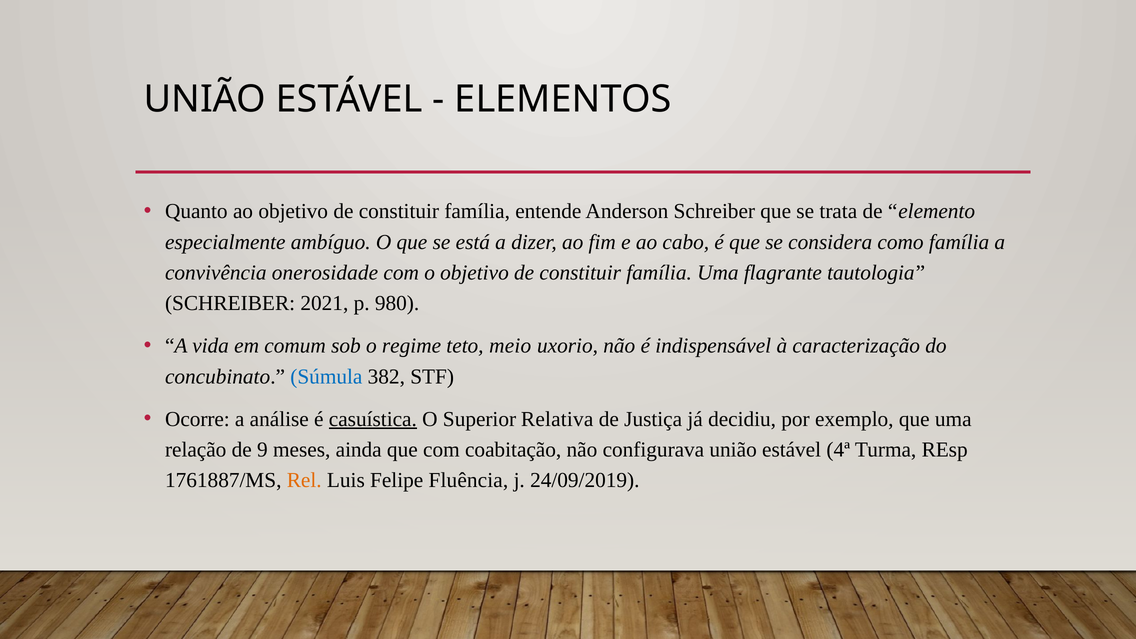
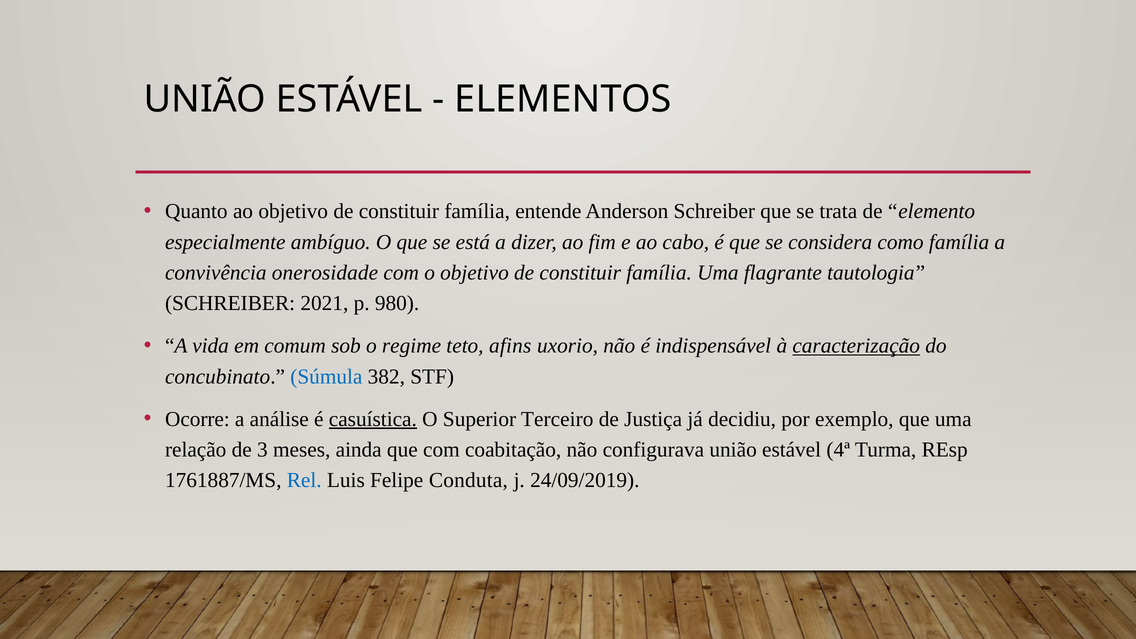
meio: meio -> afins
caracterização underline: none -> present
Relativa: Relativa -> Terceiro
9: 9 -> 3
Rel colour: orange -> blue
Fluência: Fluência -> Conduta
